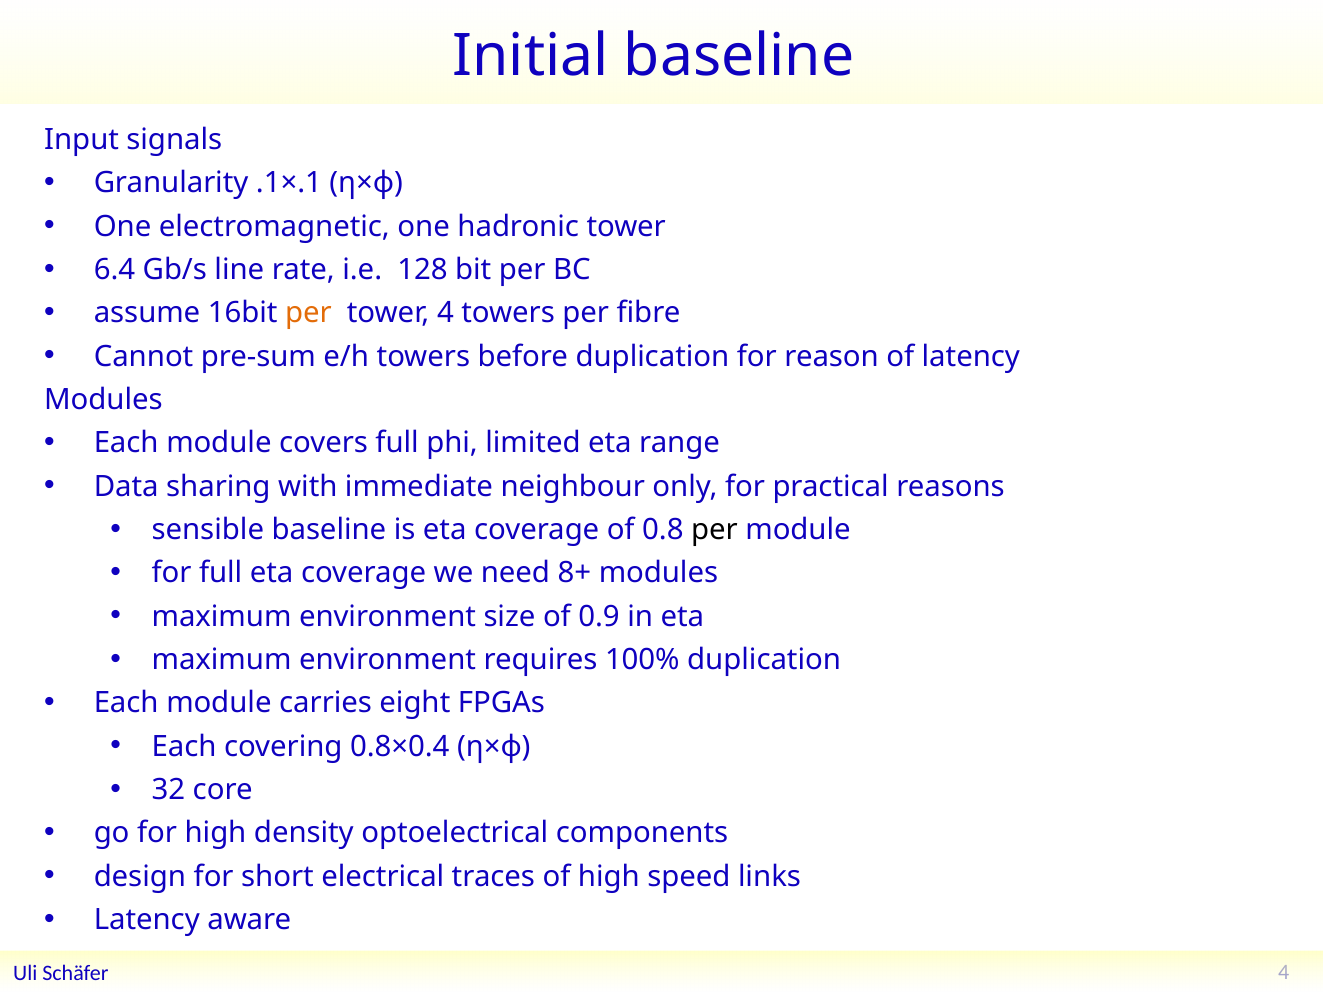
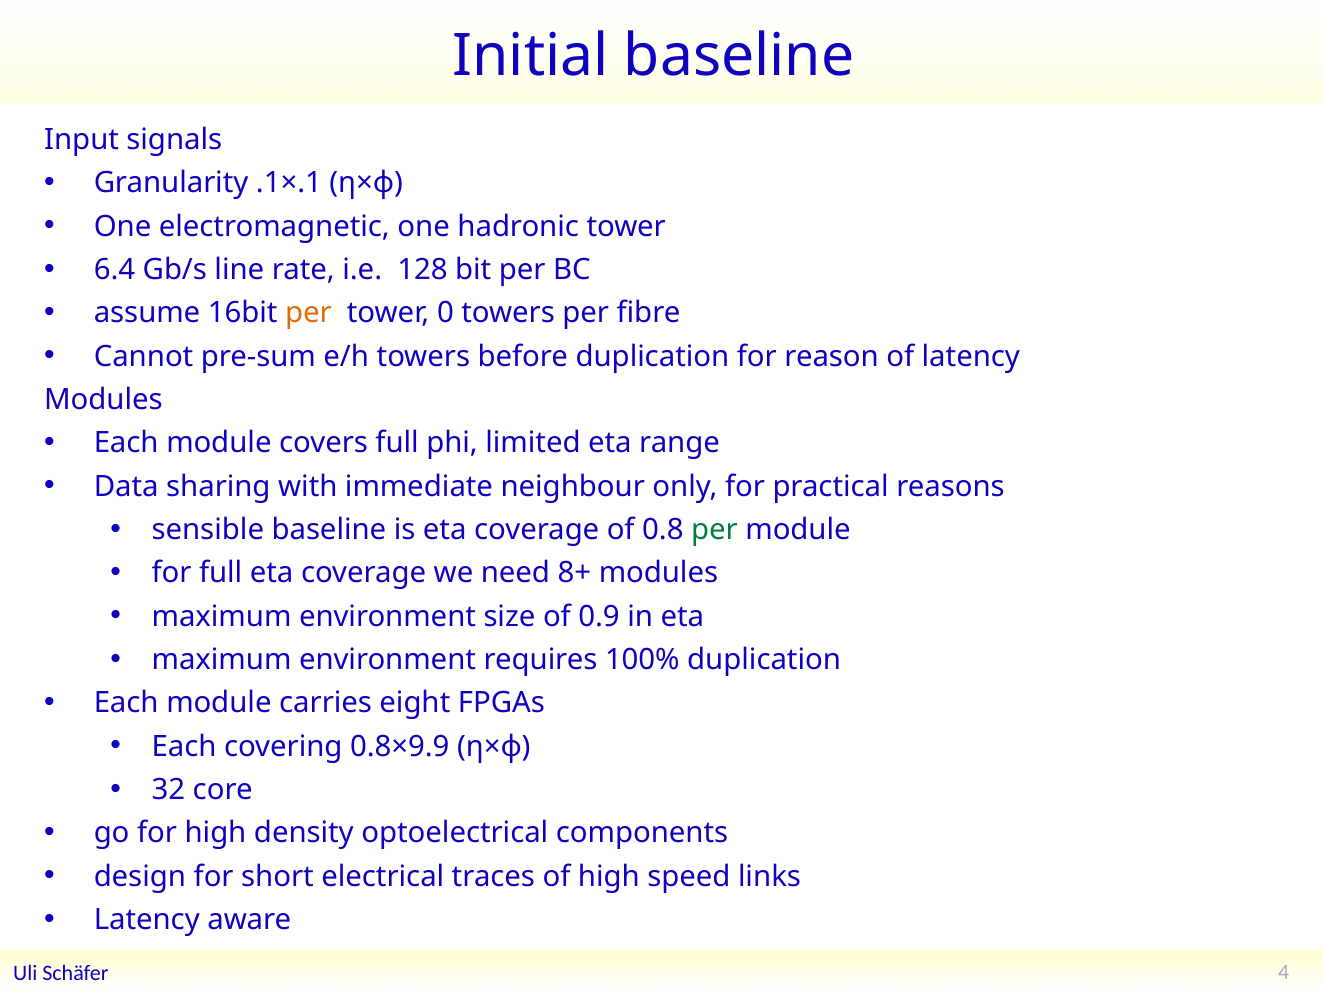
tower 4: 4 -> 0
per at (714, 530) colour: black -> green
0.8×0.4: 0.8×0.4 -> 0.8×9.9
